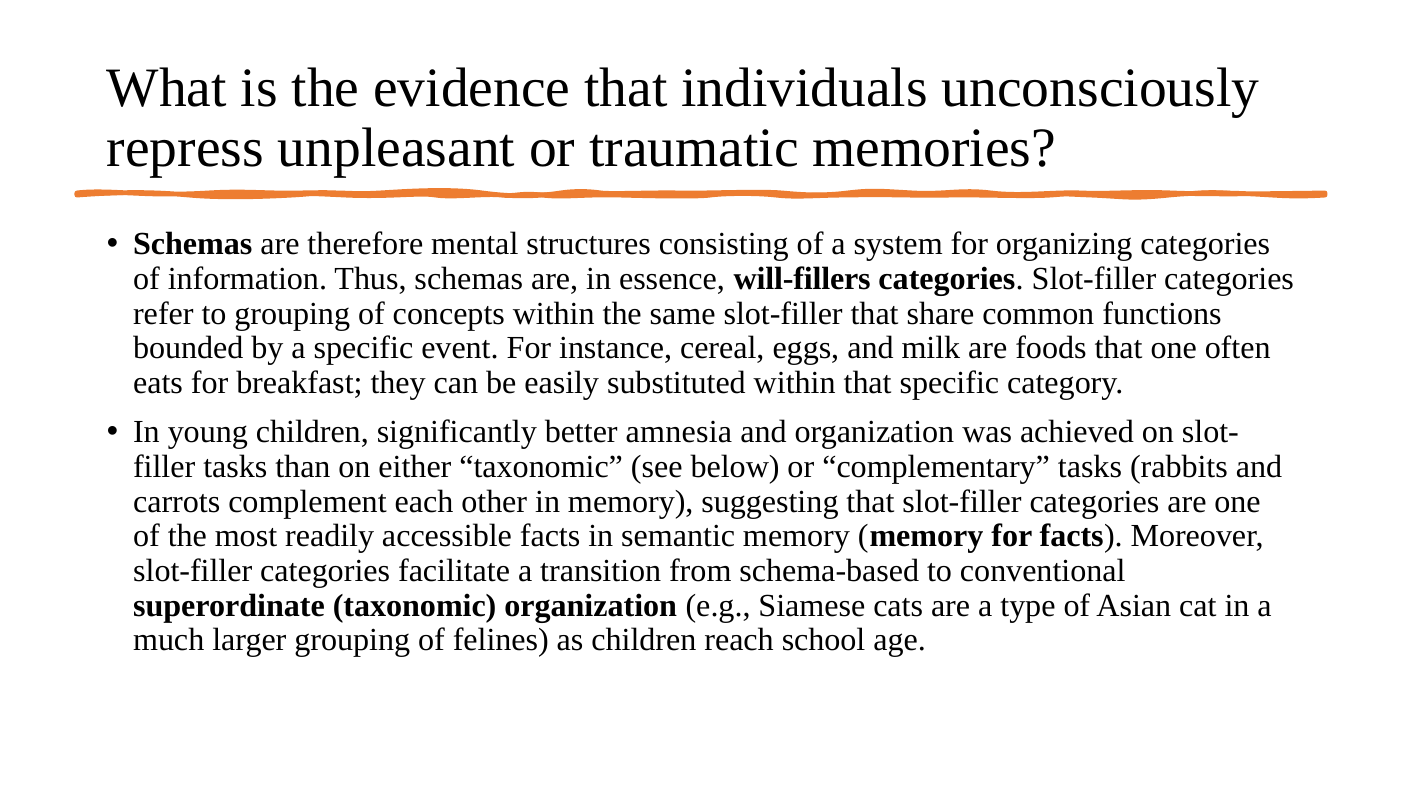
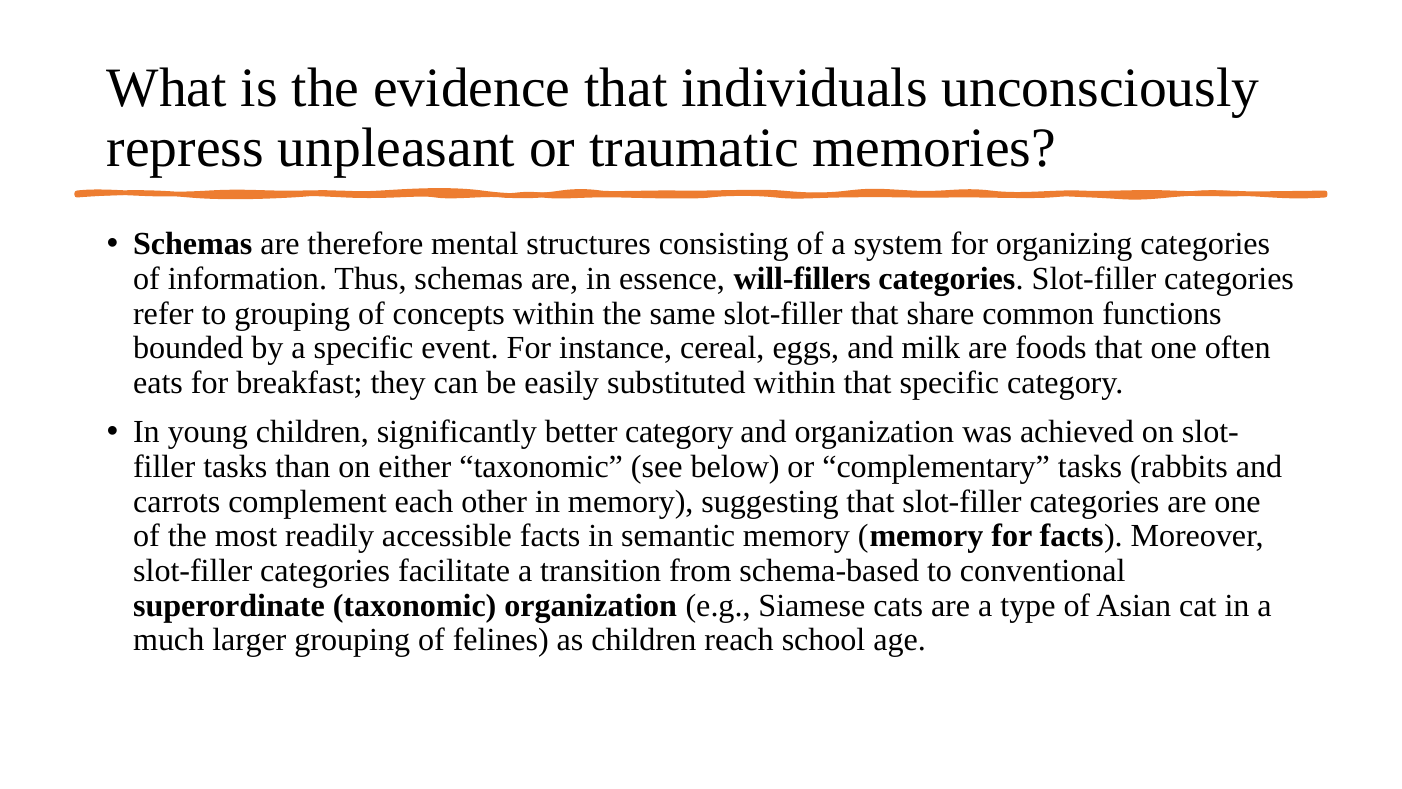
better amnesia: amnesia -> category
